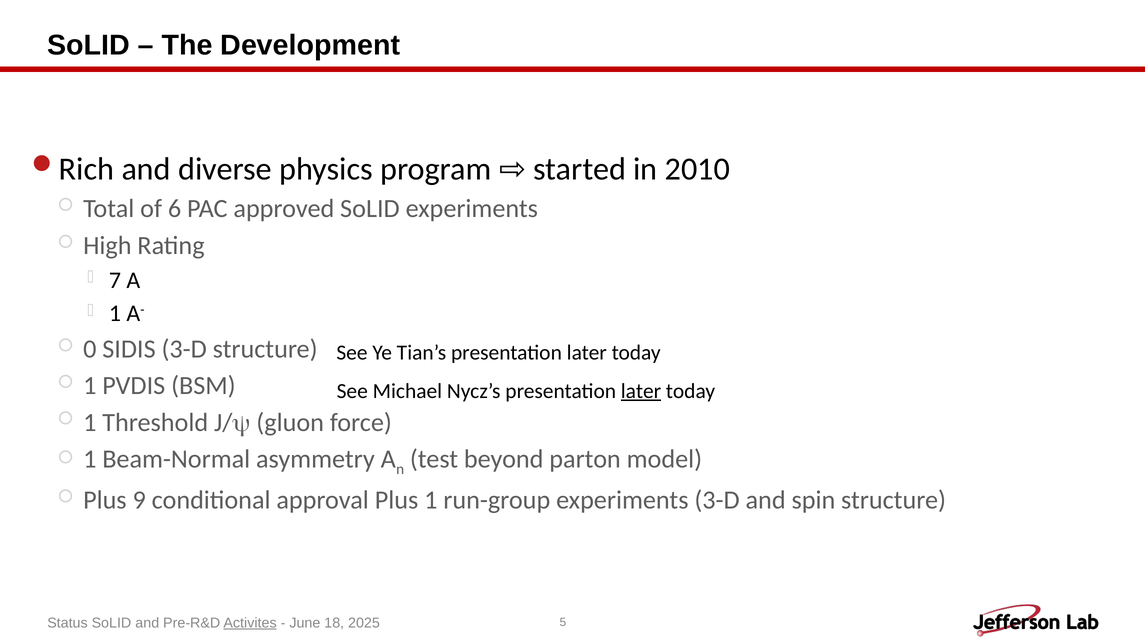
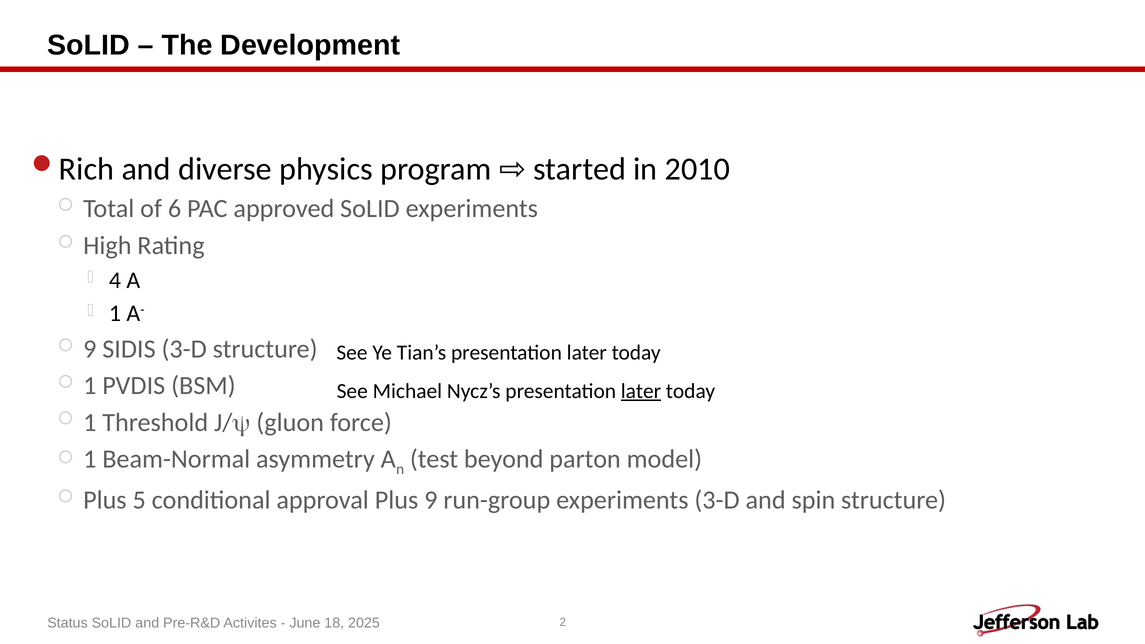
7: 7 -> 4
0 at (90, 349): 0 -> 9
9: 9 -> 5
Plus 1: 1 -> 9
Activites underline: present -> none
5: 5 -> 2
